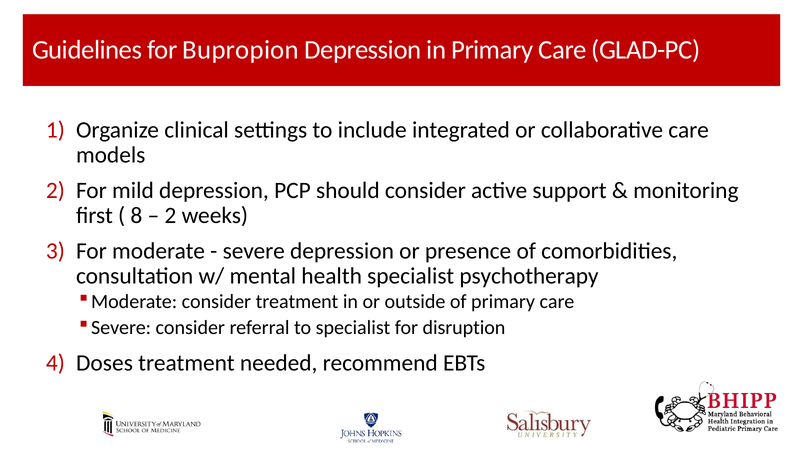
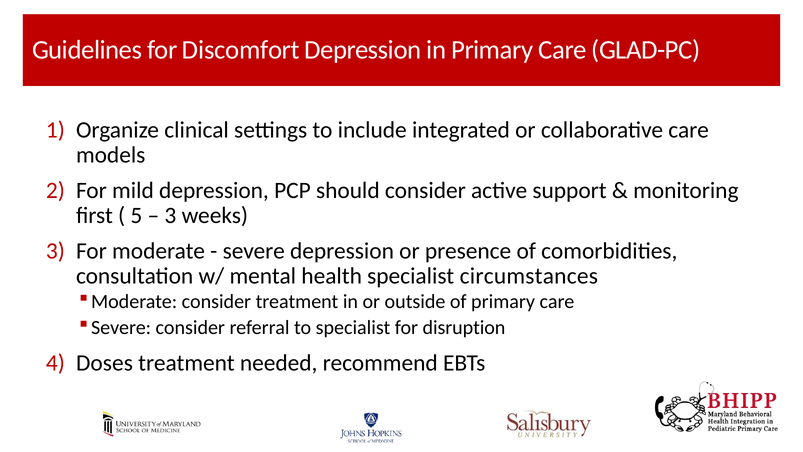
Bupropion: Bupropion -> Discomfort
8: 8 -> 5
2 at (170, 215): 2 -> 3
psychotherapy: psychotherapy -> circumstances
